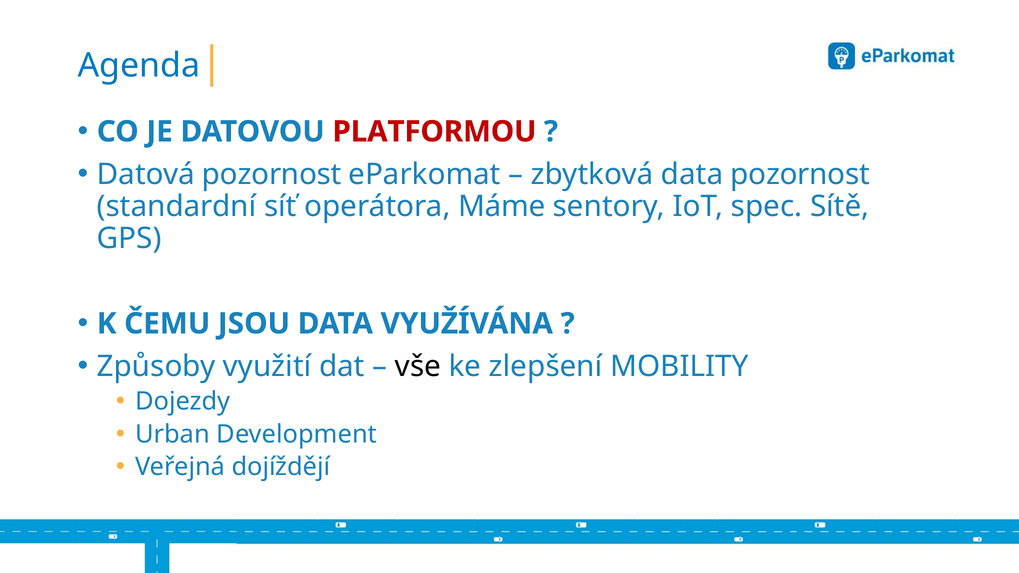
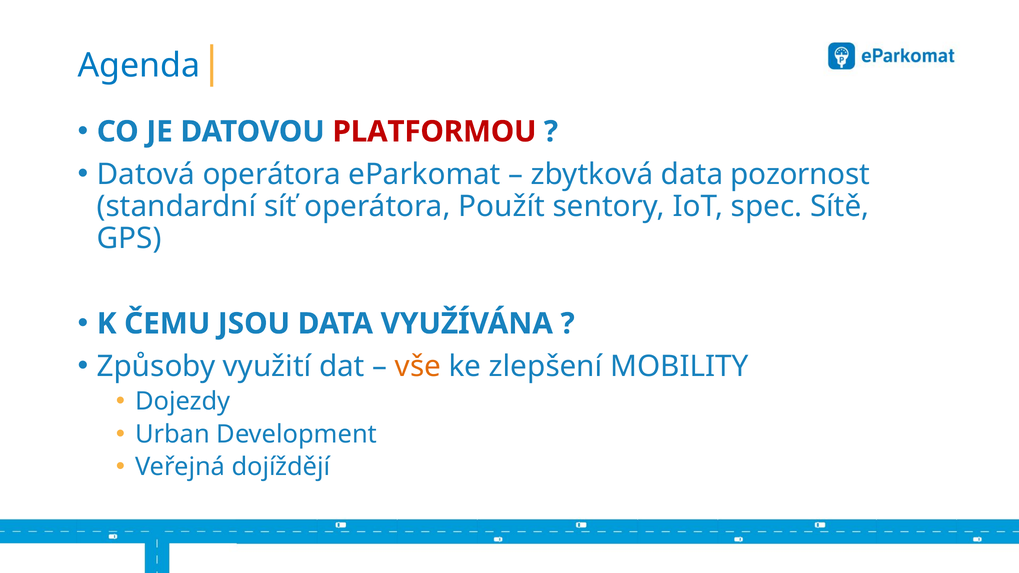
Datová pozornost: pozornost -> operátora
Máme: Máme -> Použít
vše colour: black -> orange
